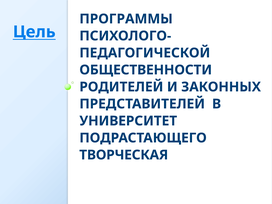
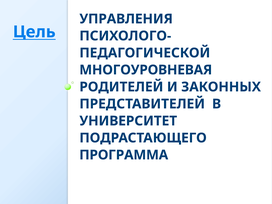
ПРОГРАММЫ: ПРОГРАММЫ -> УПРАВЛЕНИЯ
ОБЩЕСТВЕННОСТИ: ОБЩЕСТВЕННОСТИ -> МНОГОУРОВНЕВАЯ
ТВОРЧЕСКАЯ: ТВОРЧЕСКАЯ -> ПРОГРАММА
